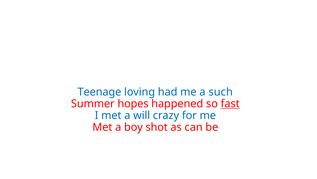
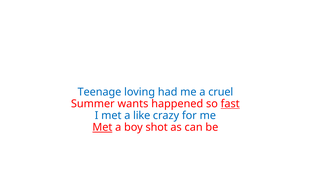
such: such -> cruel
hopes: hopes -> wants
will: will -> like
Met at (102, 127) underline: none -> present
